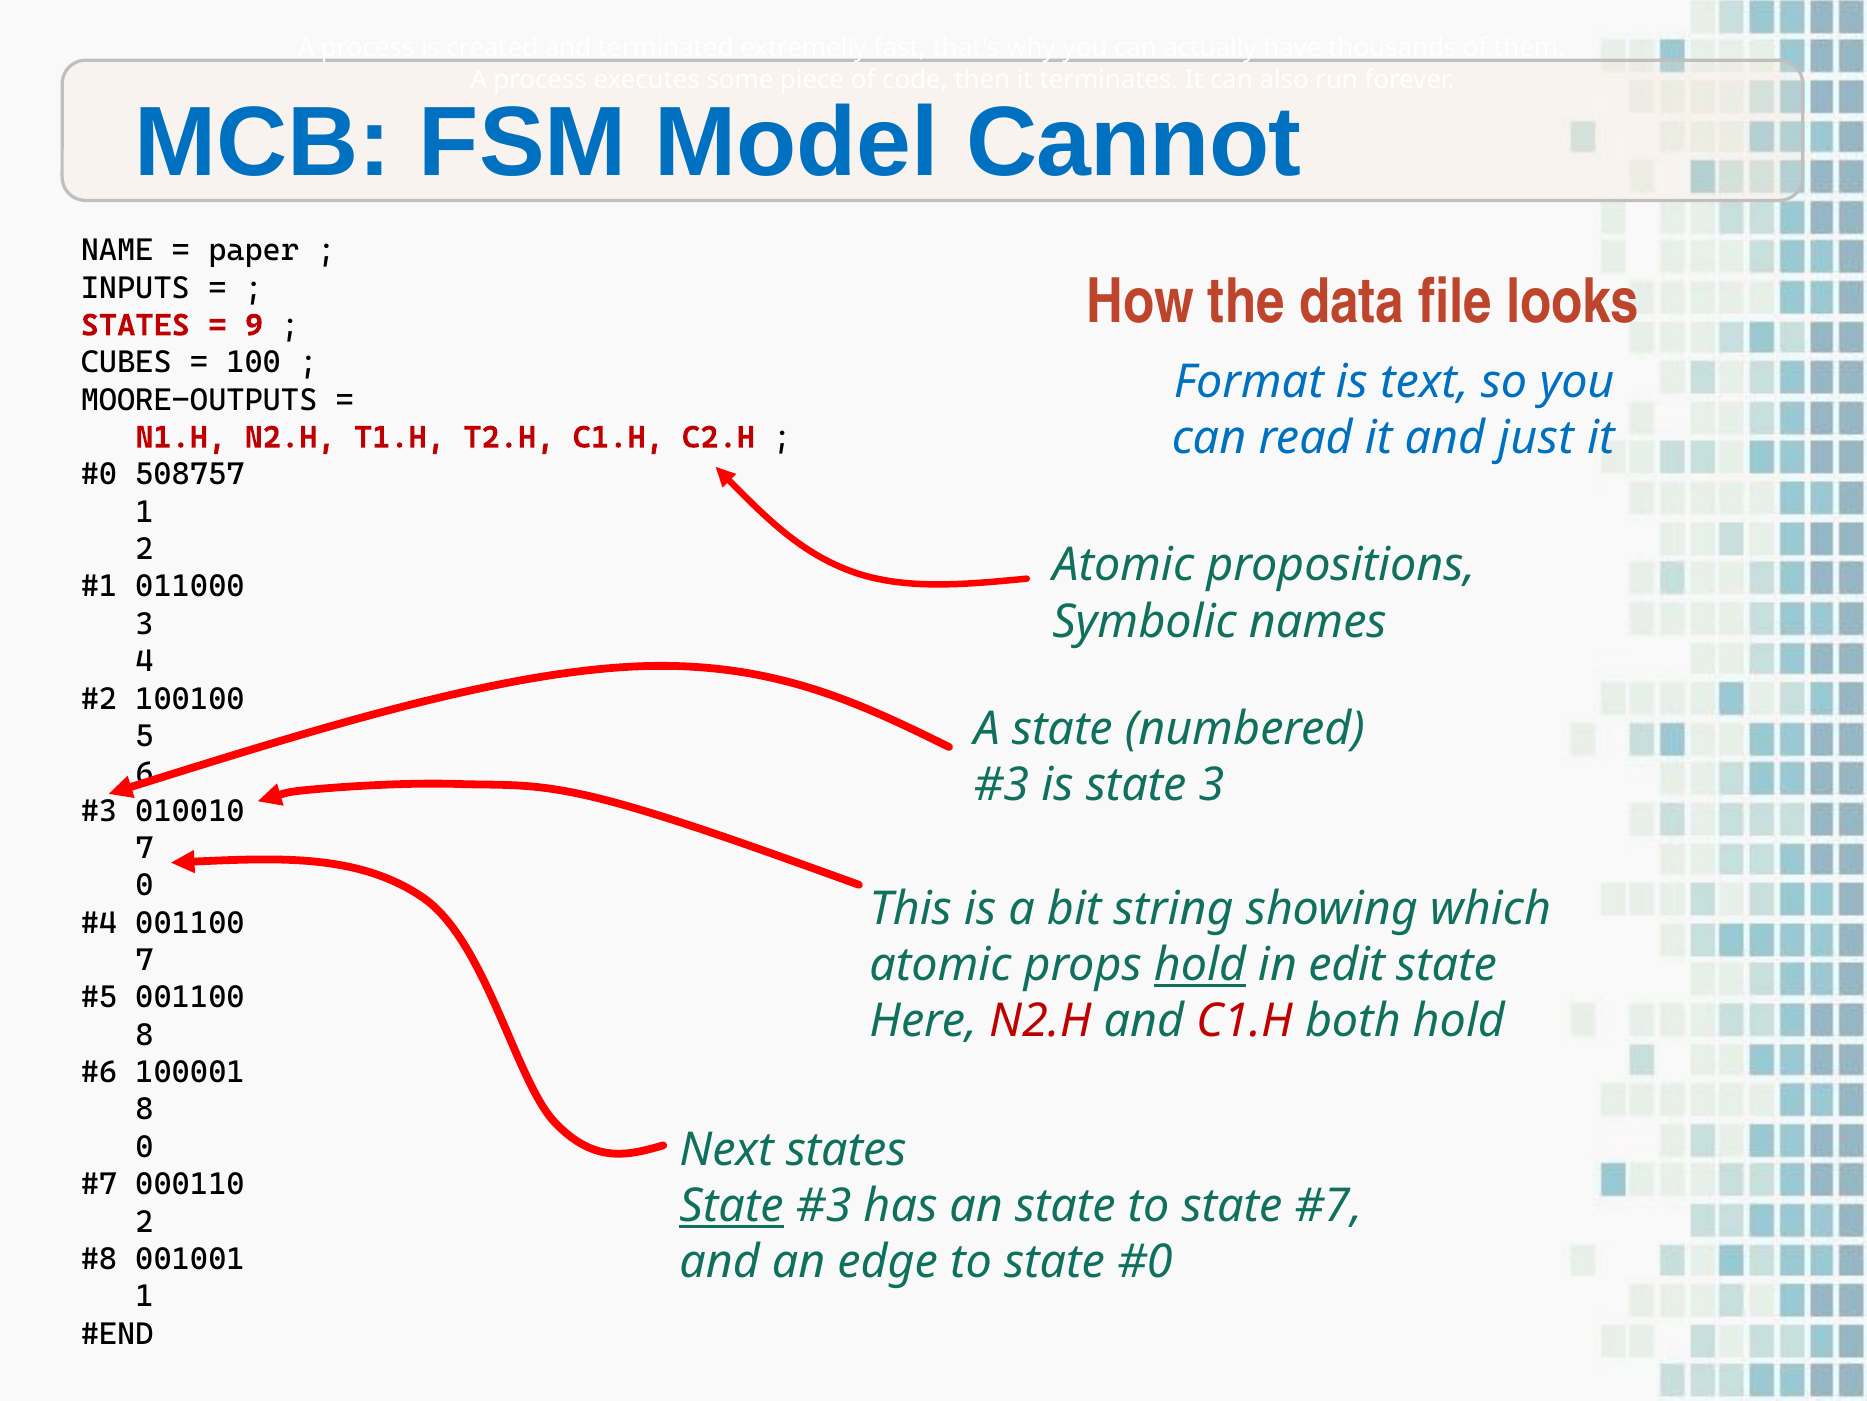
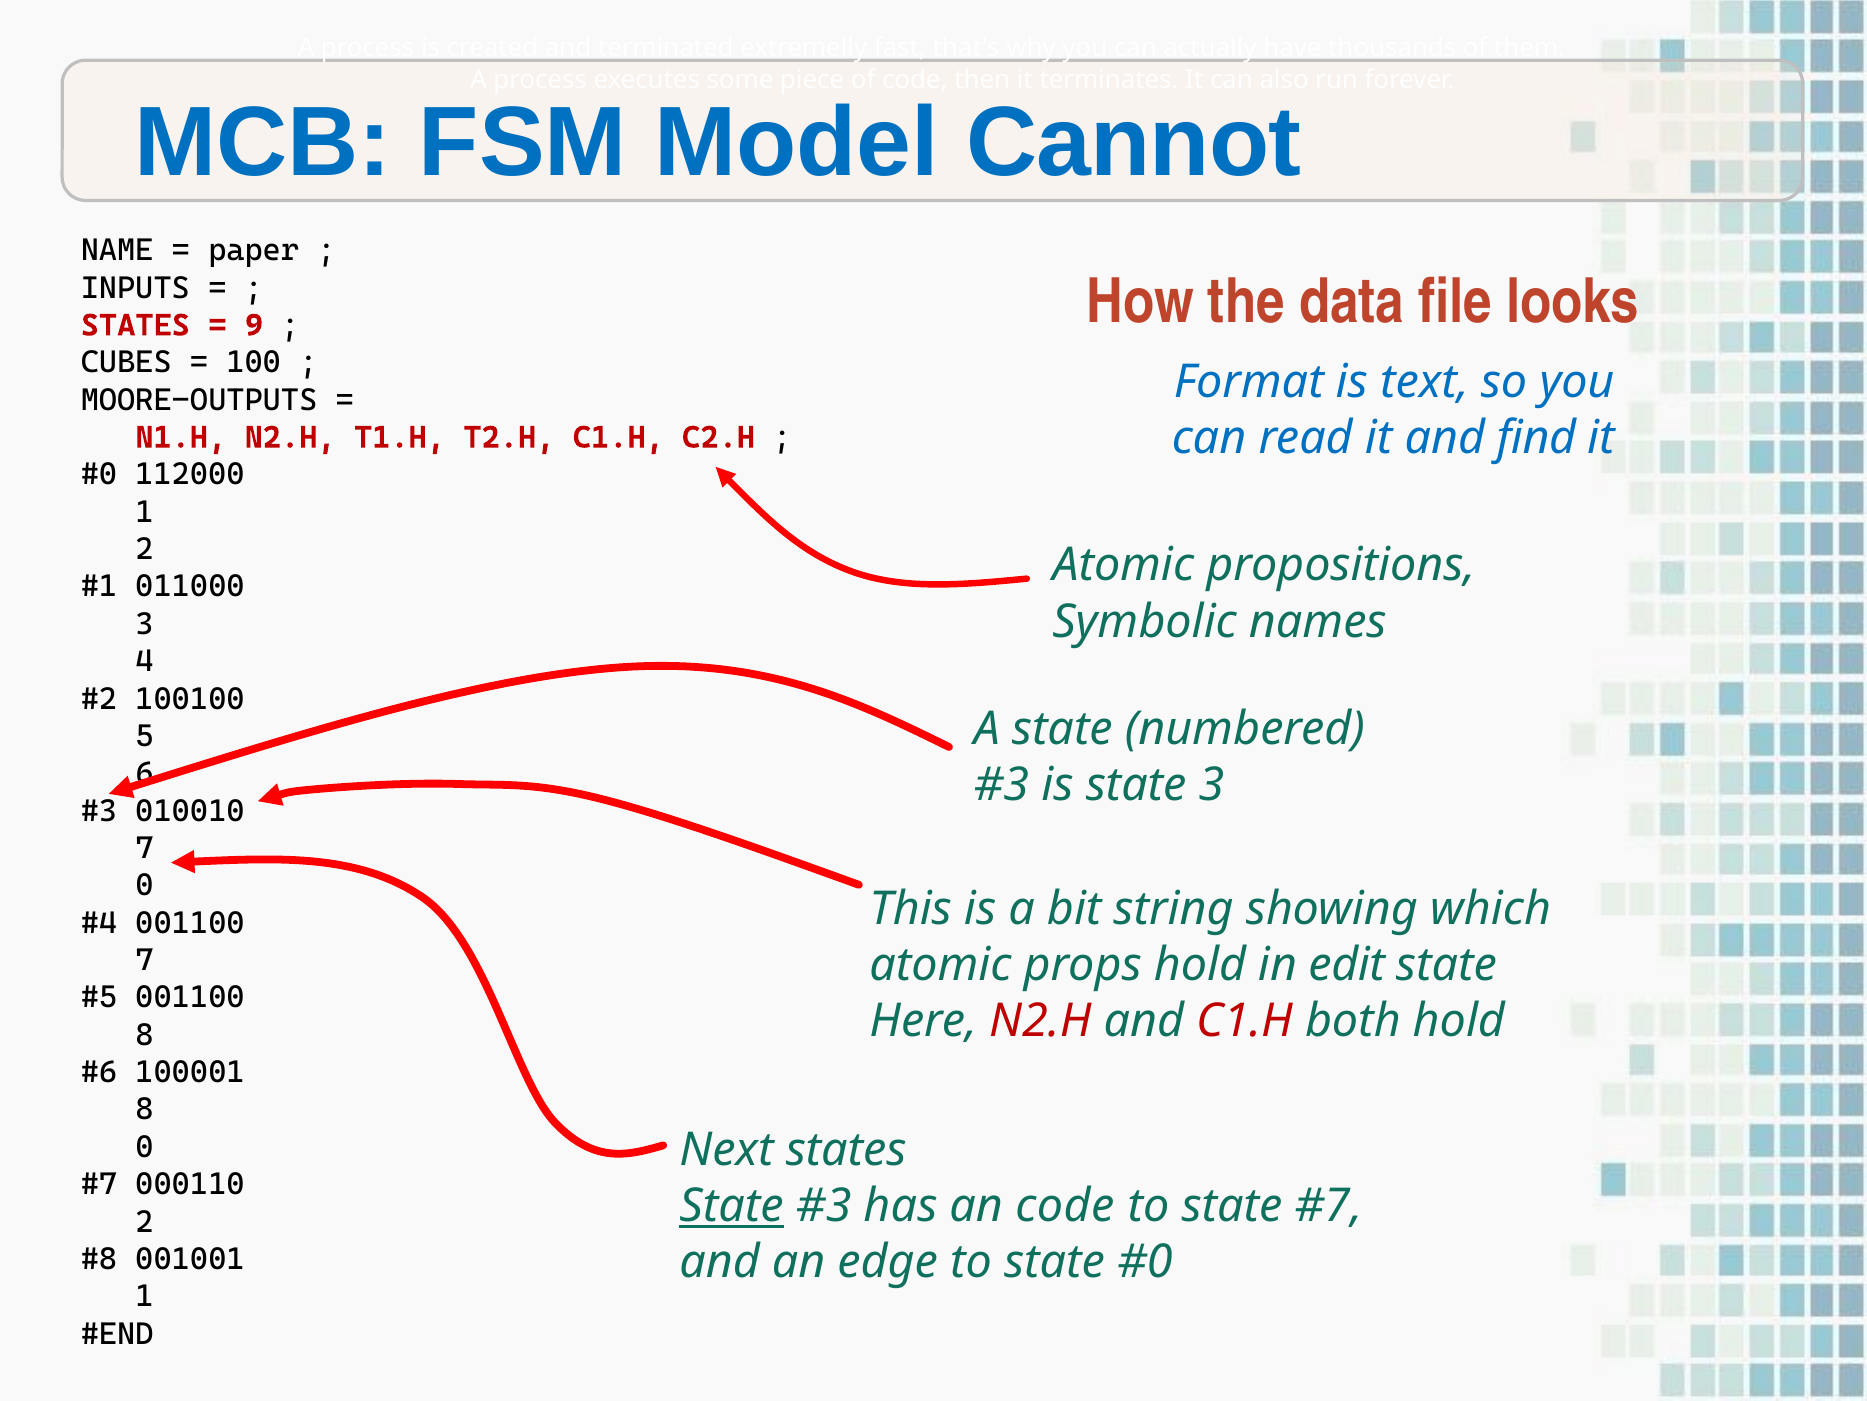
just: just -> find
508757: 508757 -> 112000
hold at (1200, 965) underline: present -> none
an state: state -> code
